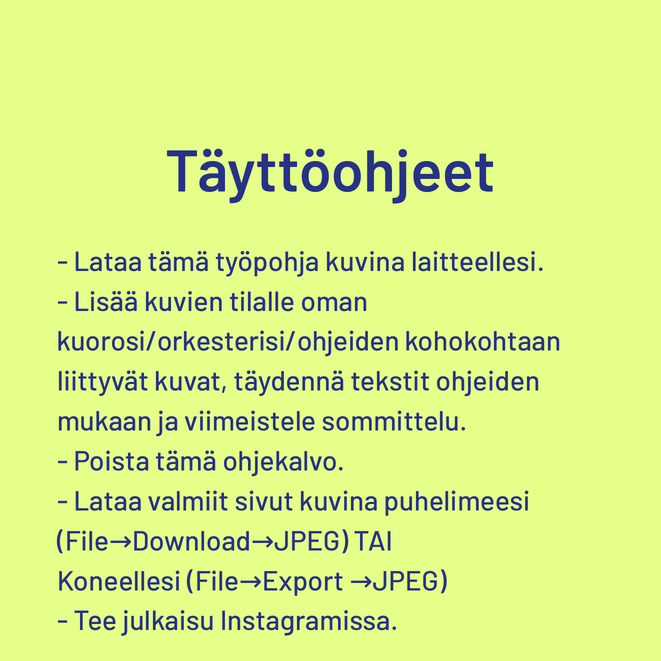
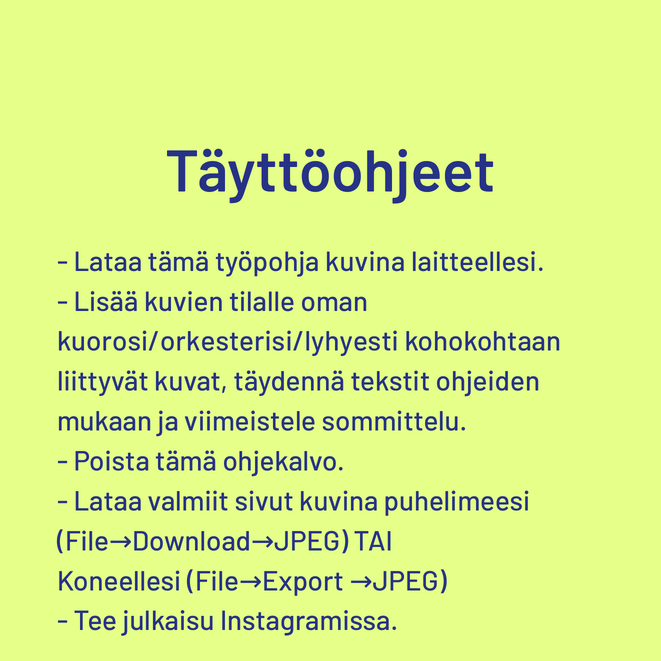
kuorosi/orkesterisi/ohjeiden: kuorosi/orkesterisi/ohjeiden -> kuorosi/orkesterisi/lyhyesti
